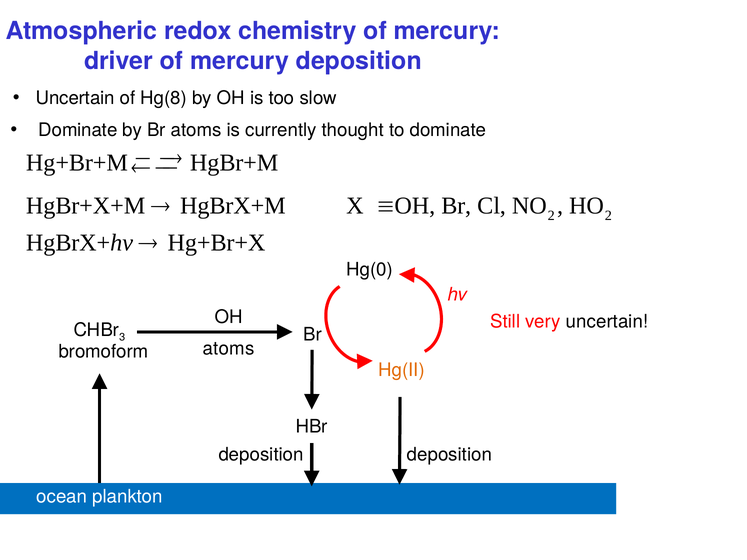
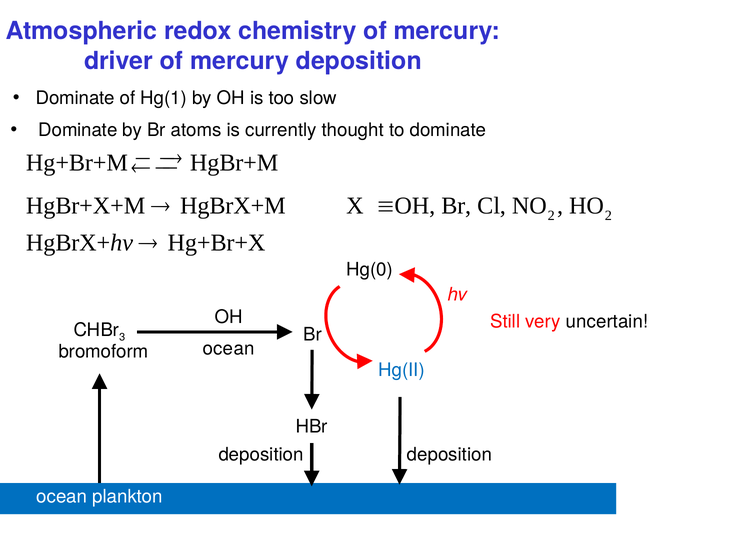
Uncertain at (75, 98): Uncertain -> Dominate
Hg(8: Hg(8 -> Hg(1
atoms at (229, 349): atoms -> ocean
Hg(II colour: orange -> blue
